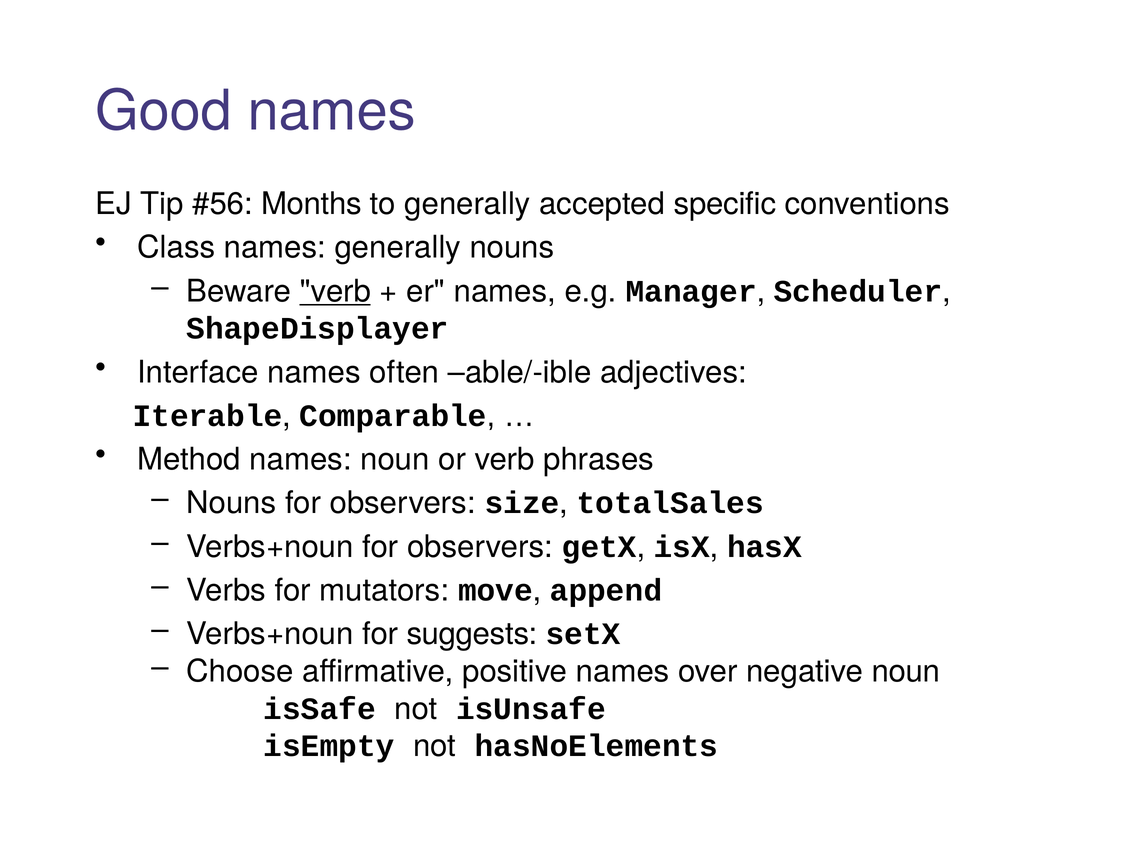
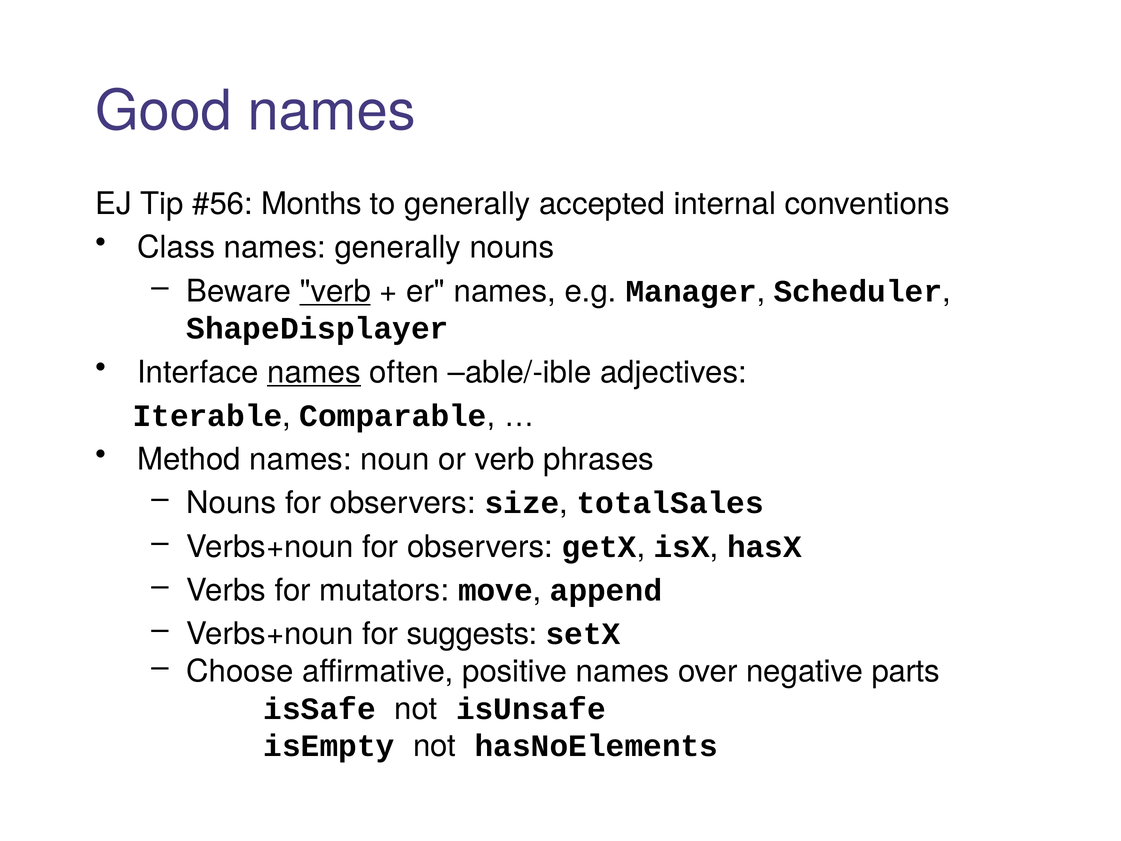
specific: specific -> internal
names at (314, 372) underline: none -> present
negative noun: noun -> parts
